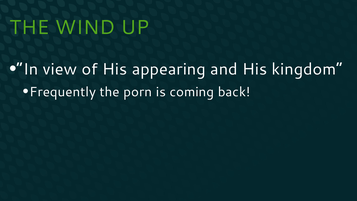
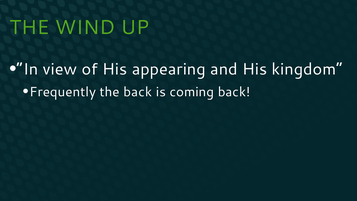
the porn: porn -> back
